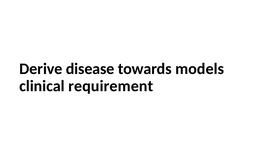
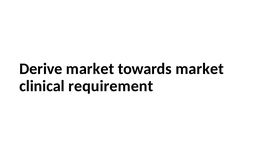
Derive disease: disease -> market
towards models: models -> market
